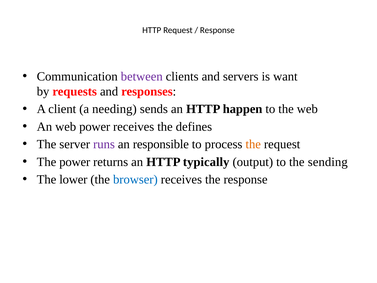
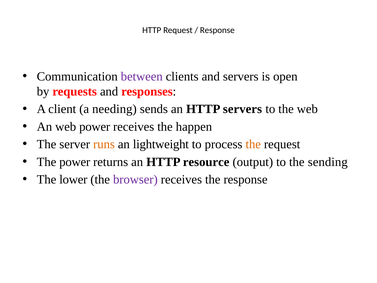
want: want -> open
HTTP happen: happen -> servers
defines: defines -> happen
runs colour: purple -> orange
responsible: responsible -> lightweight
typically: typically -> resource
browser colour: blue -> purple
